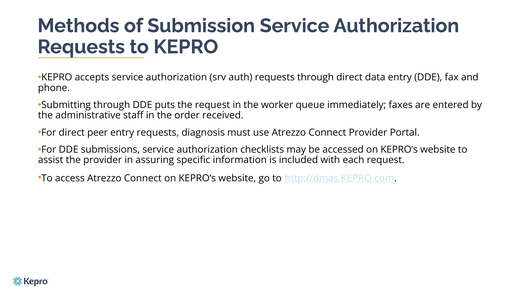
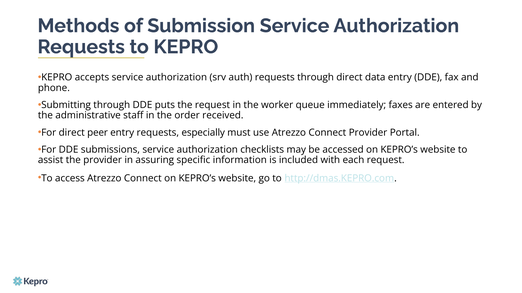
diagnosis: diagnosis -> especially
